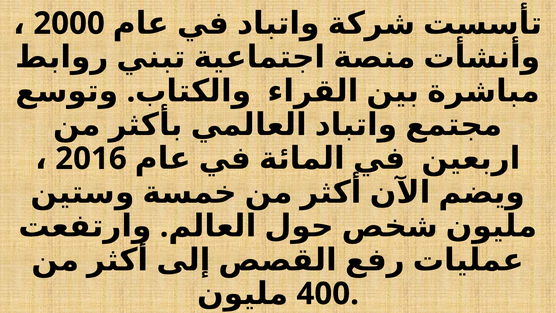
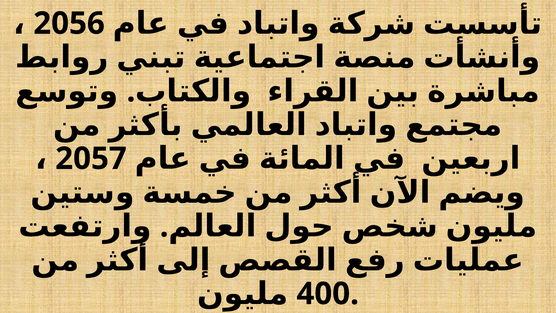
2000: 2000 -> 2056
2016: 2016 -> 2057
